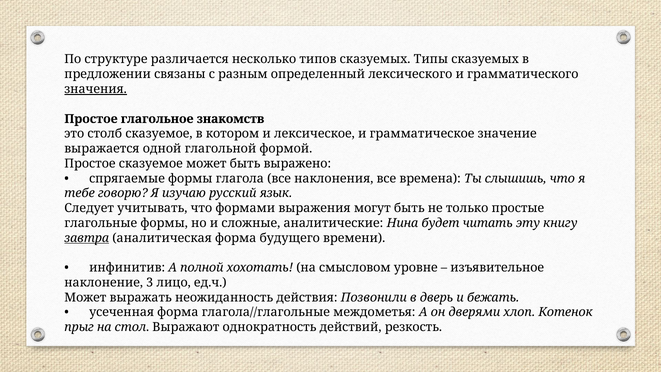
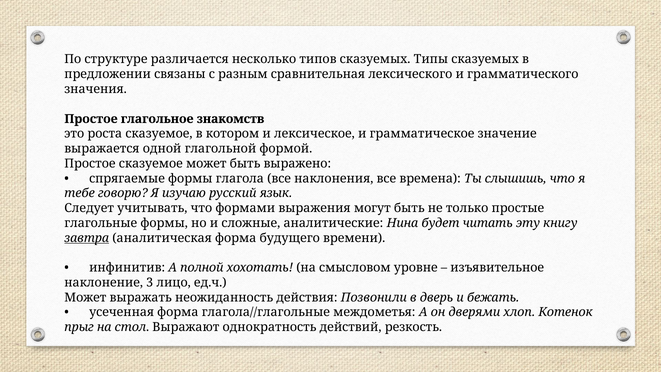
определенный: определенный -> сравнительная
значения underline: present -> none
столб: столб -> роста
